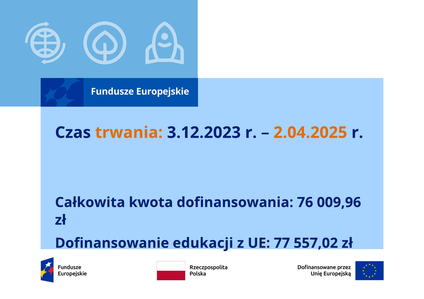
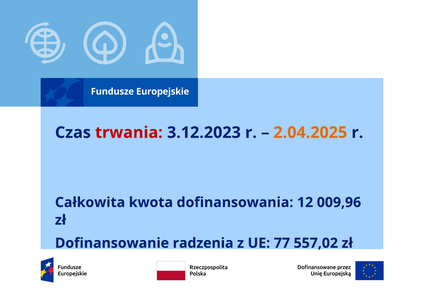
trwania colour: orange -> red
76: 76 -> 12
edukacji: edukacji -> radzenia
